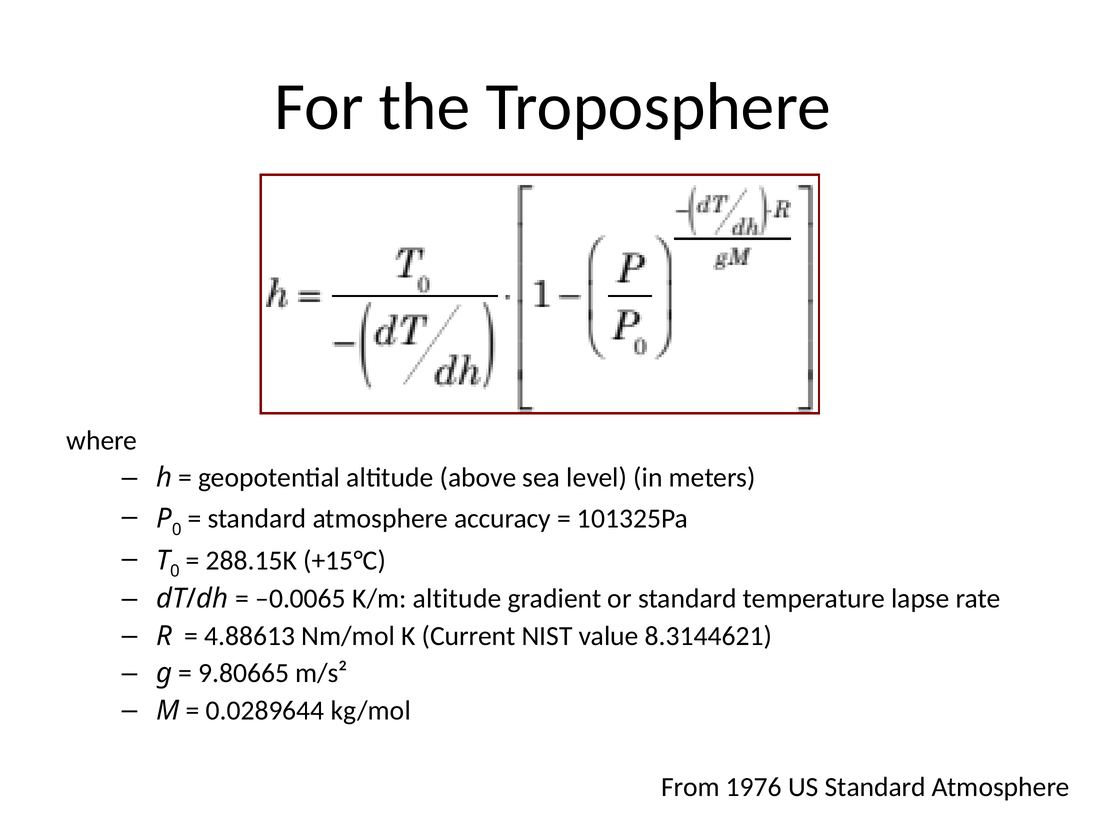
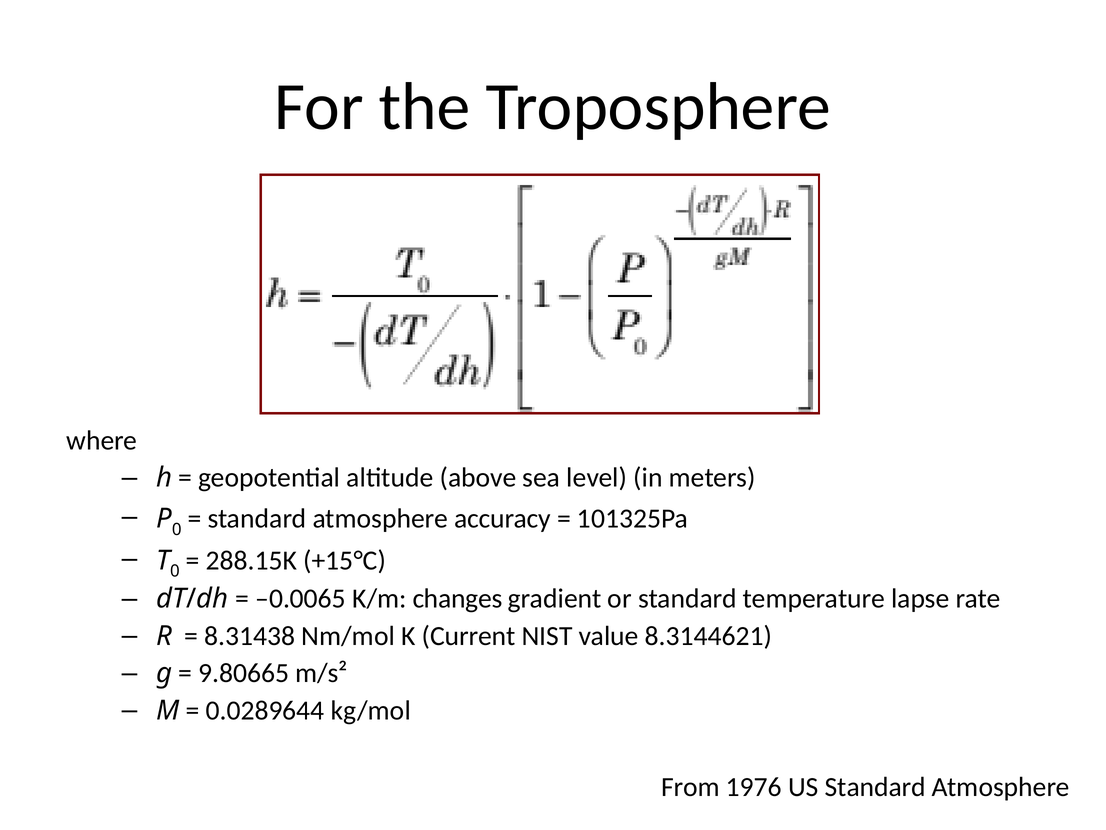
K/m altitude: altitude -> changes
4.88613: 4.88613 -> 8.31438
